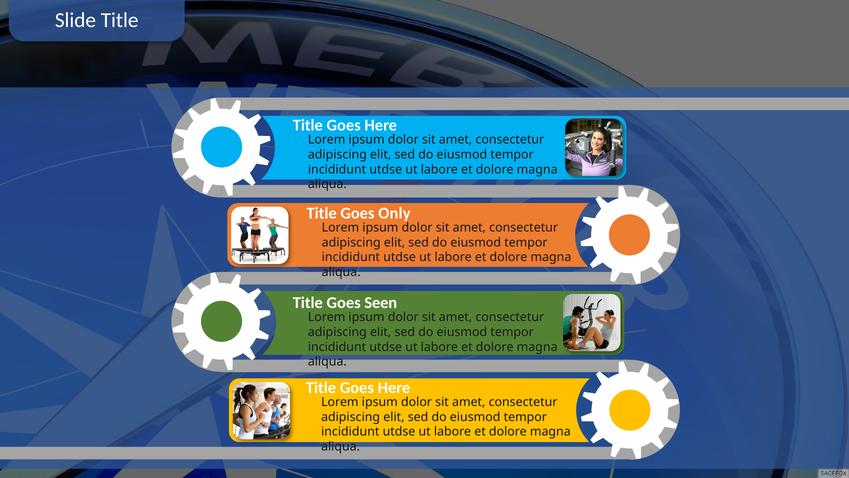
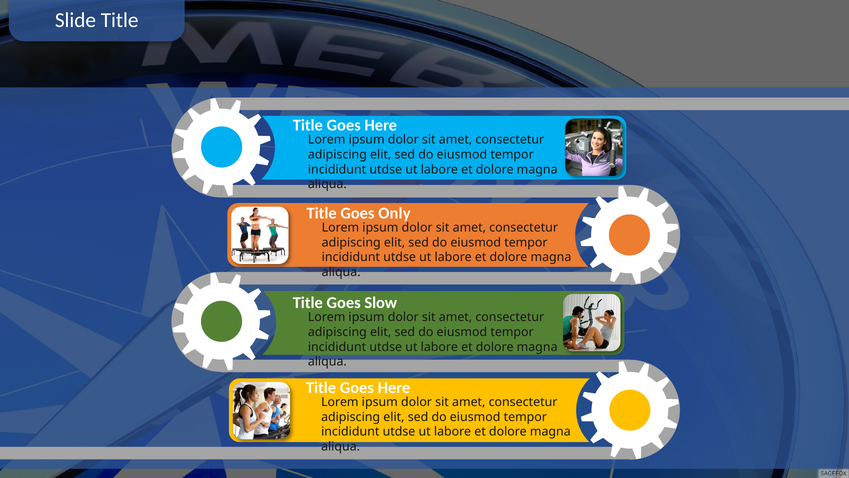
Seen: Seen -> Slow
